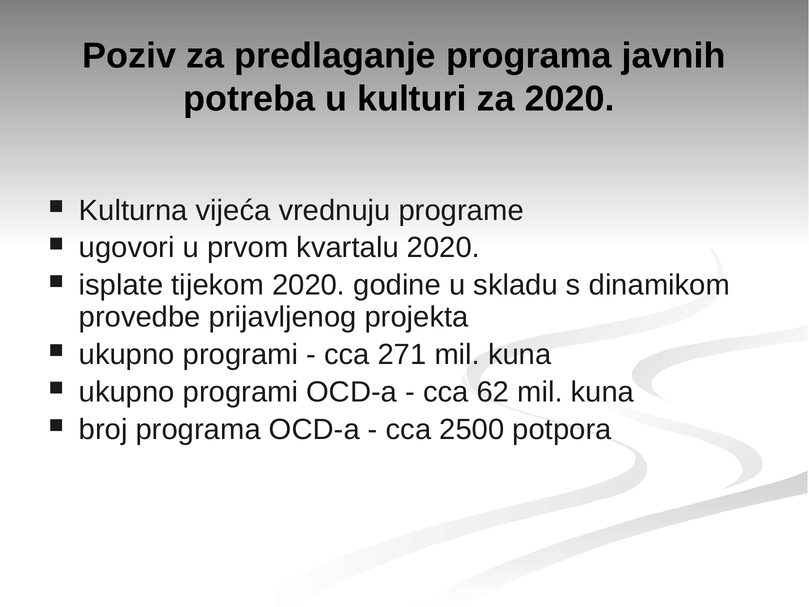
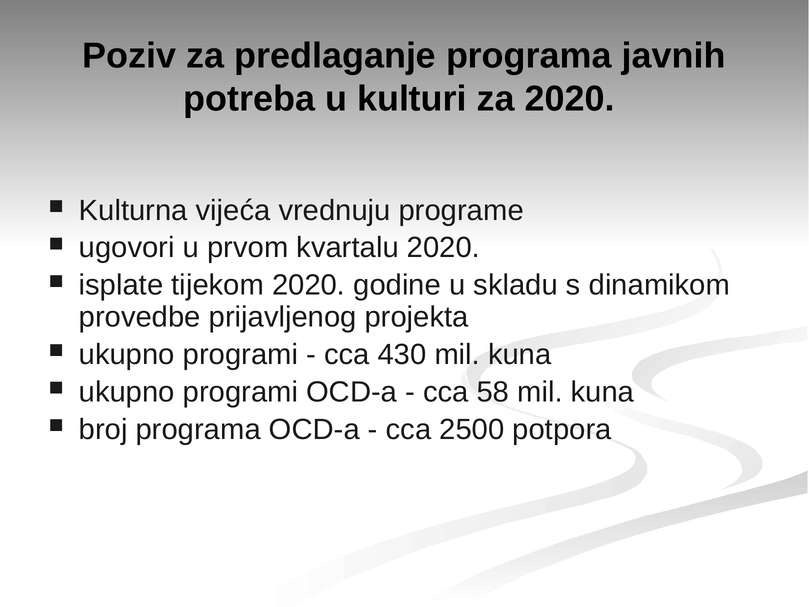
271: 271 -> 430
62: 62 -> 58
